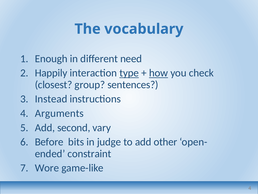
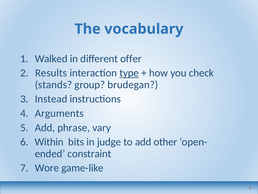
Enough: Enough -> Walked
need: need -> offer
Happily: Happily -> Results
how underline: present -> none
closest: closest -> stands
sentences: sentences -> brudegan
second: second -> phrase
Before: Before -> Within
